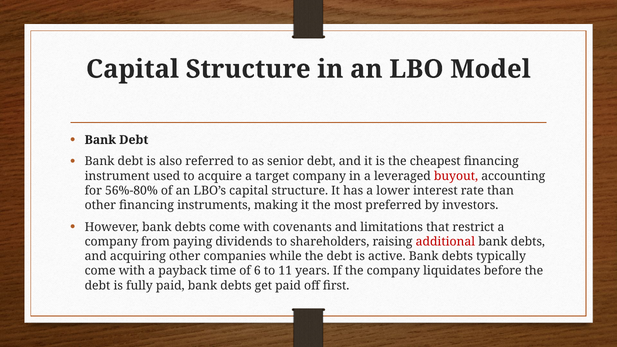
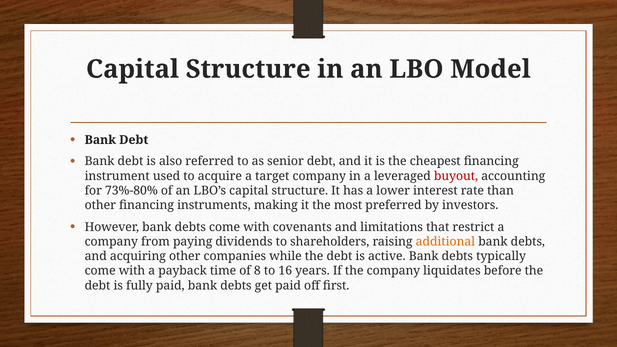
56%-80%: 56%-80% -> 73%-80%
additional colour: red -> orange
6: 6 -> 8
11: 11 -> 16
